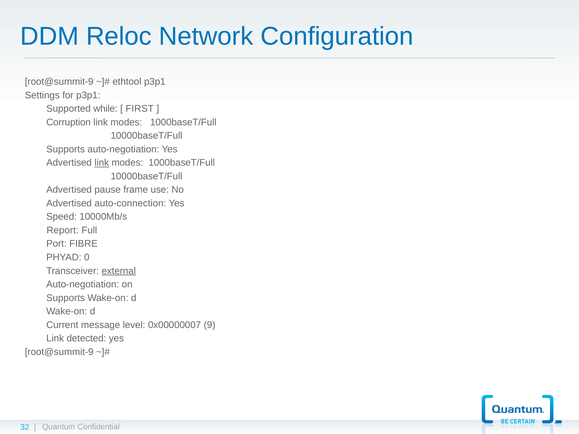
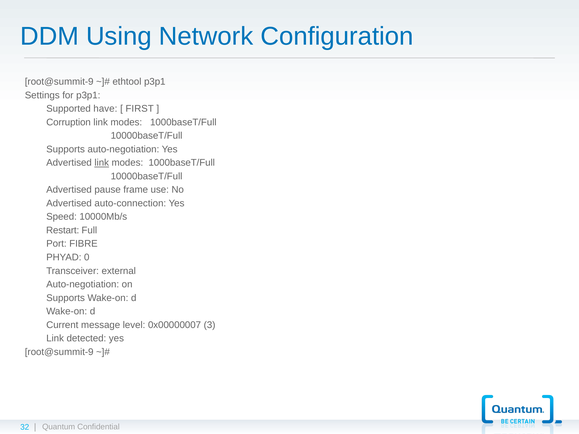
Reloc: Reloc -> Using
while: while -> have
Report: Report -> Restart
external underline: present -> none
9: 9 -> 3
